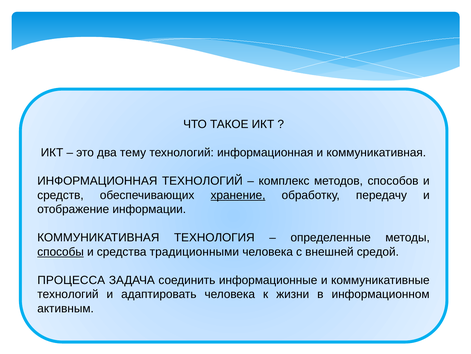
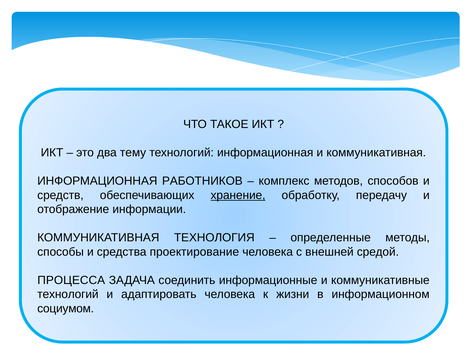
ИНФОРМАЦИОННАЯ ТЕХНОЛОГИЙ: ТЕХНОЛОГИЙ -> РАБОТНИКОВ
способы underline: present -> none
традиционными: традиционными -> проектирование
активным: активным -> социумом
